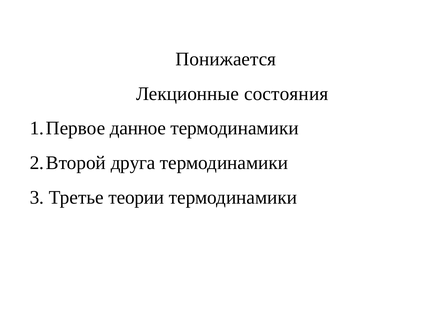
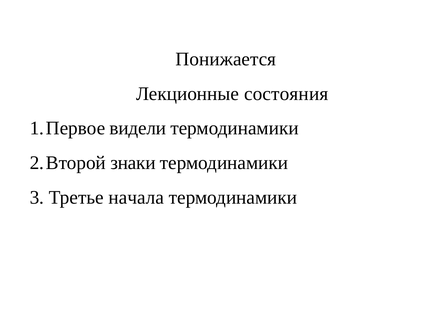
данное: данное -> видели
друга: друга -> знаки
теории: теории -> начала
